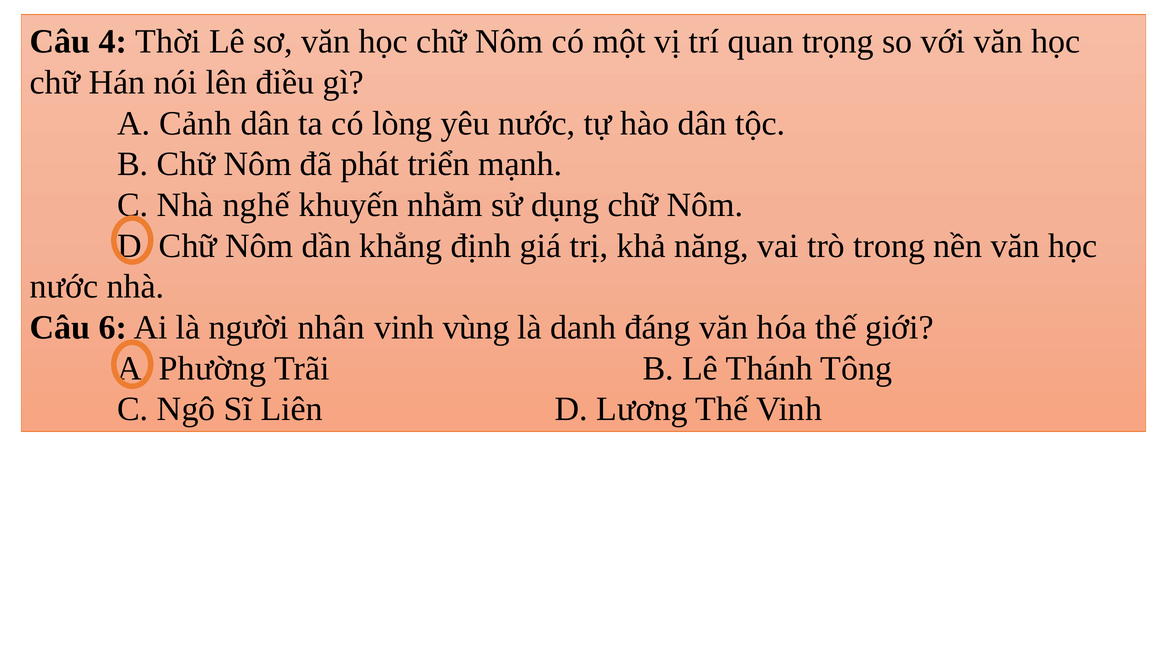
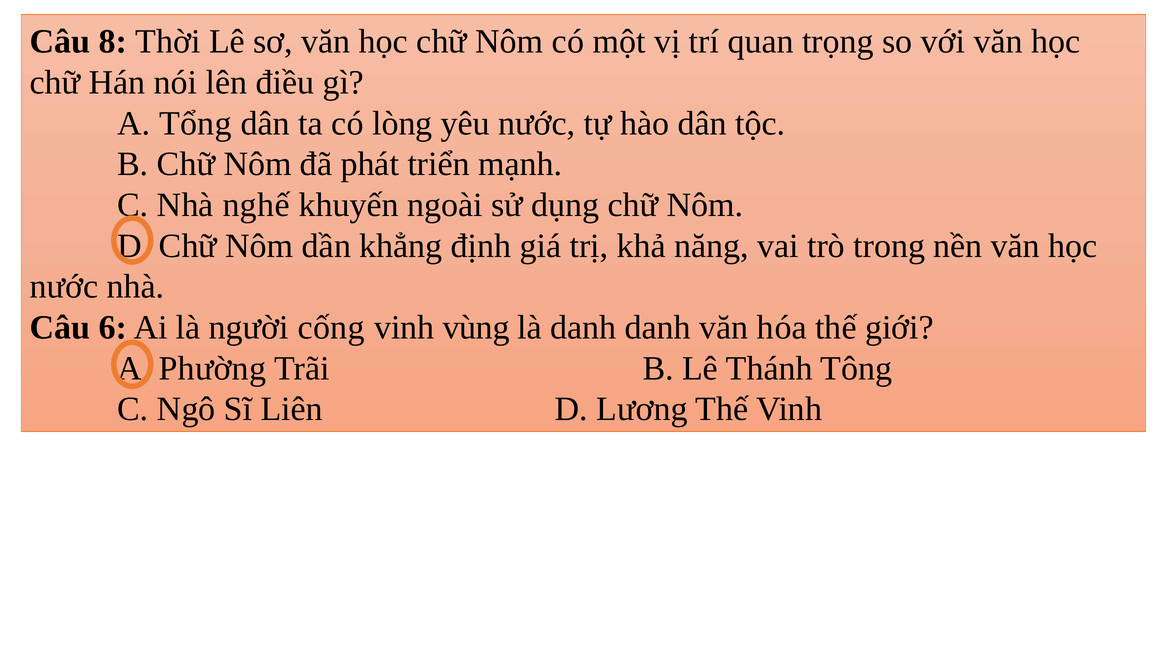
4: 4 -> 8
Cảnh: Cảnh -> Tổng
nhằm: nhằm -> ngoài
nhân: nhân -> cống
danh đáng: đáng -> danh
